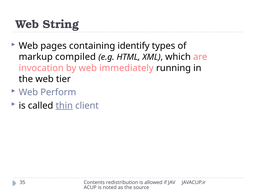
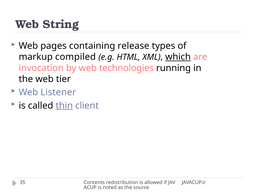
identify: identify -> release
which underline: none -> present
immediately: immediately -> technologies
Perform: Perform -> Listener
